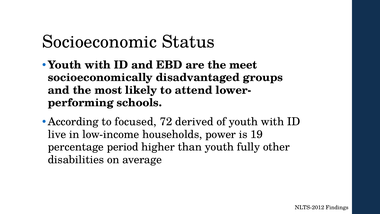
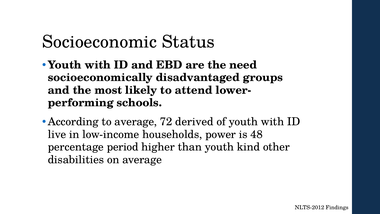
meet: meet -> need
to focused: focused -> average
19: 19 -> 48
fully: fully -> kind
